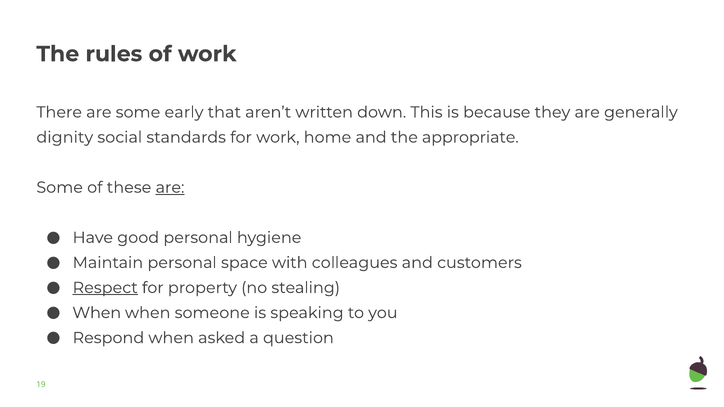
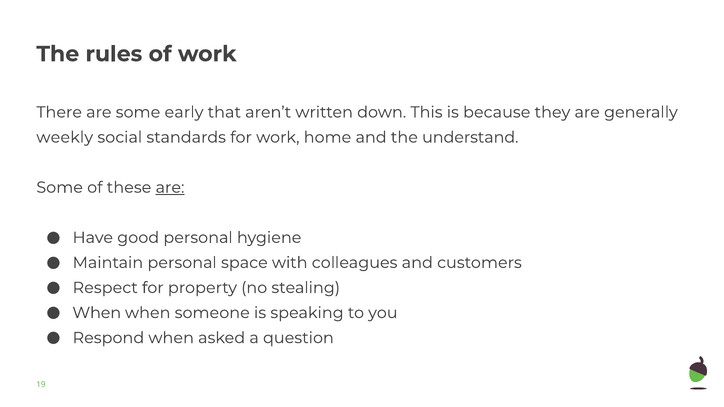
dignity: dignity -> weekly
appropriate: appropriate -> understand
Respect underline: present -> none
